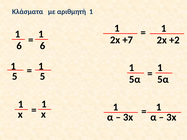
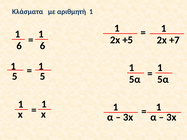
+7: +7 -> +5
+2: +2 -> +7
